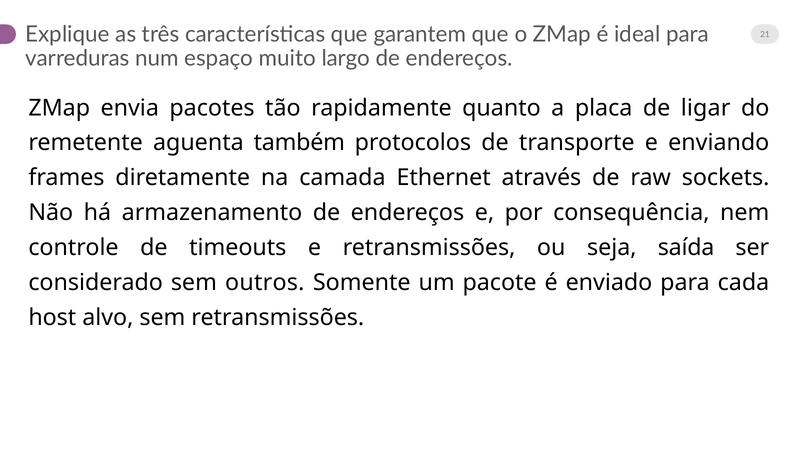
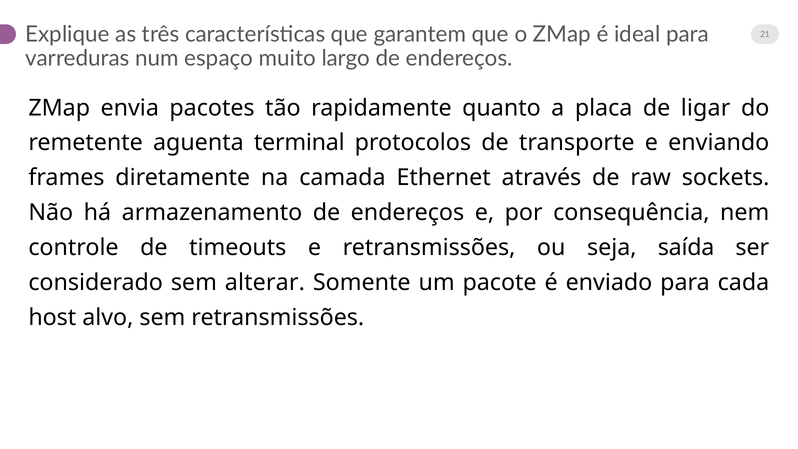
também: também -> terminal
outros: outros -> alterar
